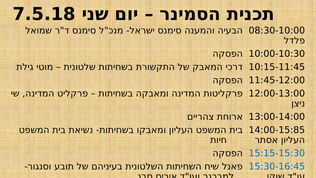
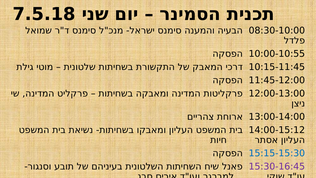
10:00-10:30: 10:00-10:30 -> 10:00-10:55
14:00-15:85: 14:00-15:85 -> 14:00-15:12
15:30-16:45 colour: blue -> purple
